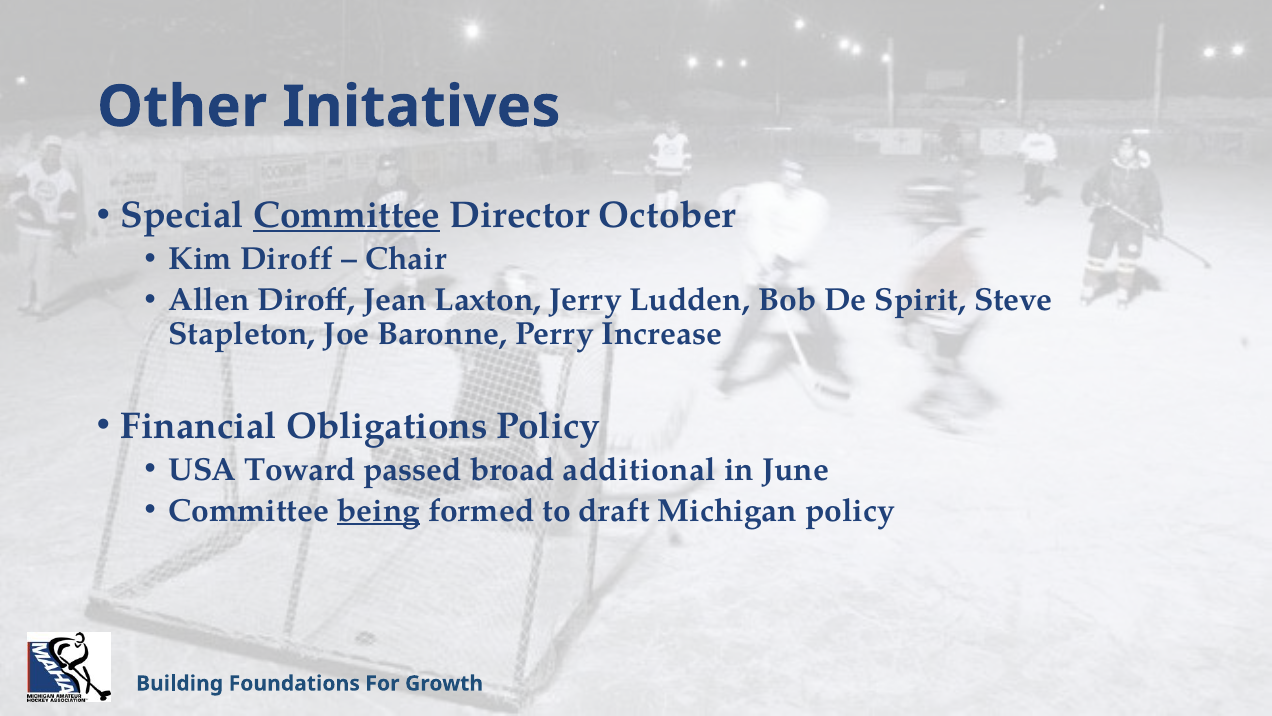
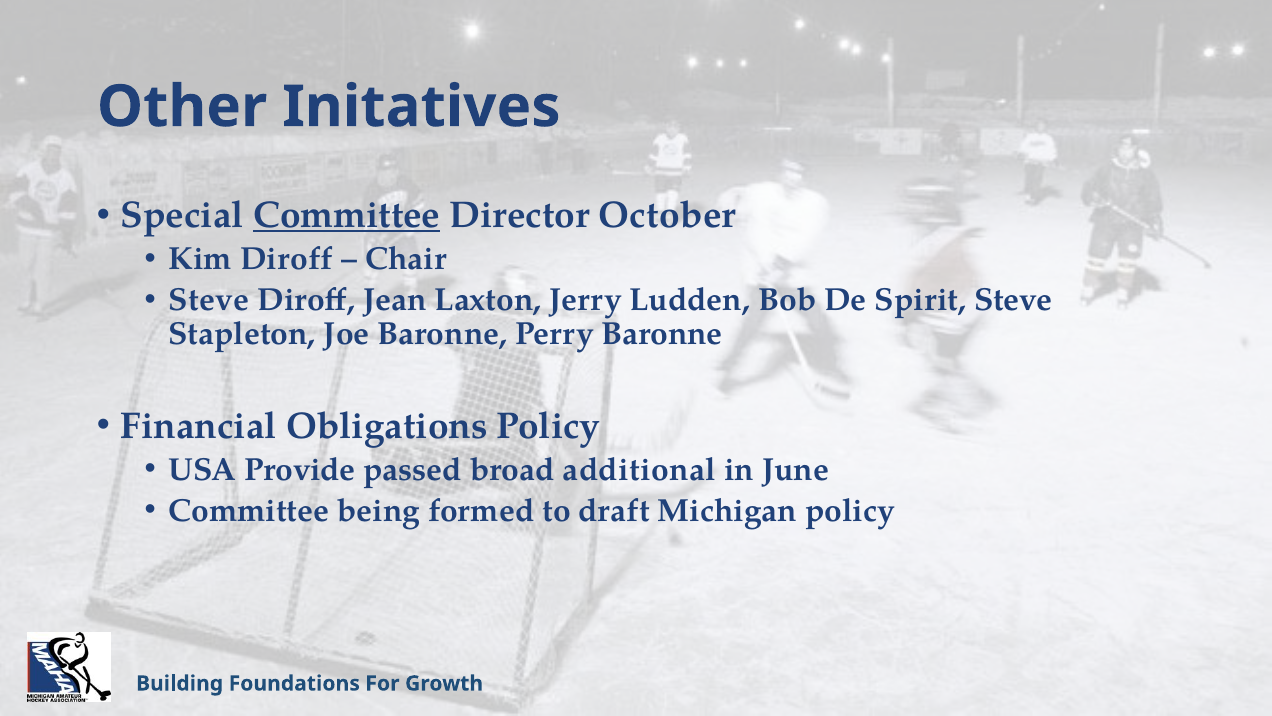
Allen at (209, 300): Allen -> Steve
Perry Increase: Increase -> Baronne
Toward: Toward -> Provide
being underline: present -> none
